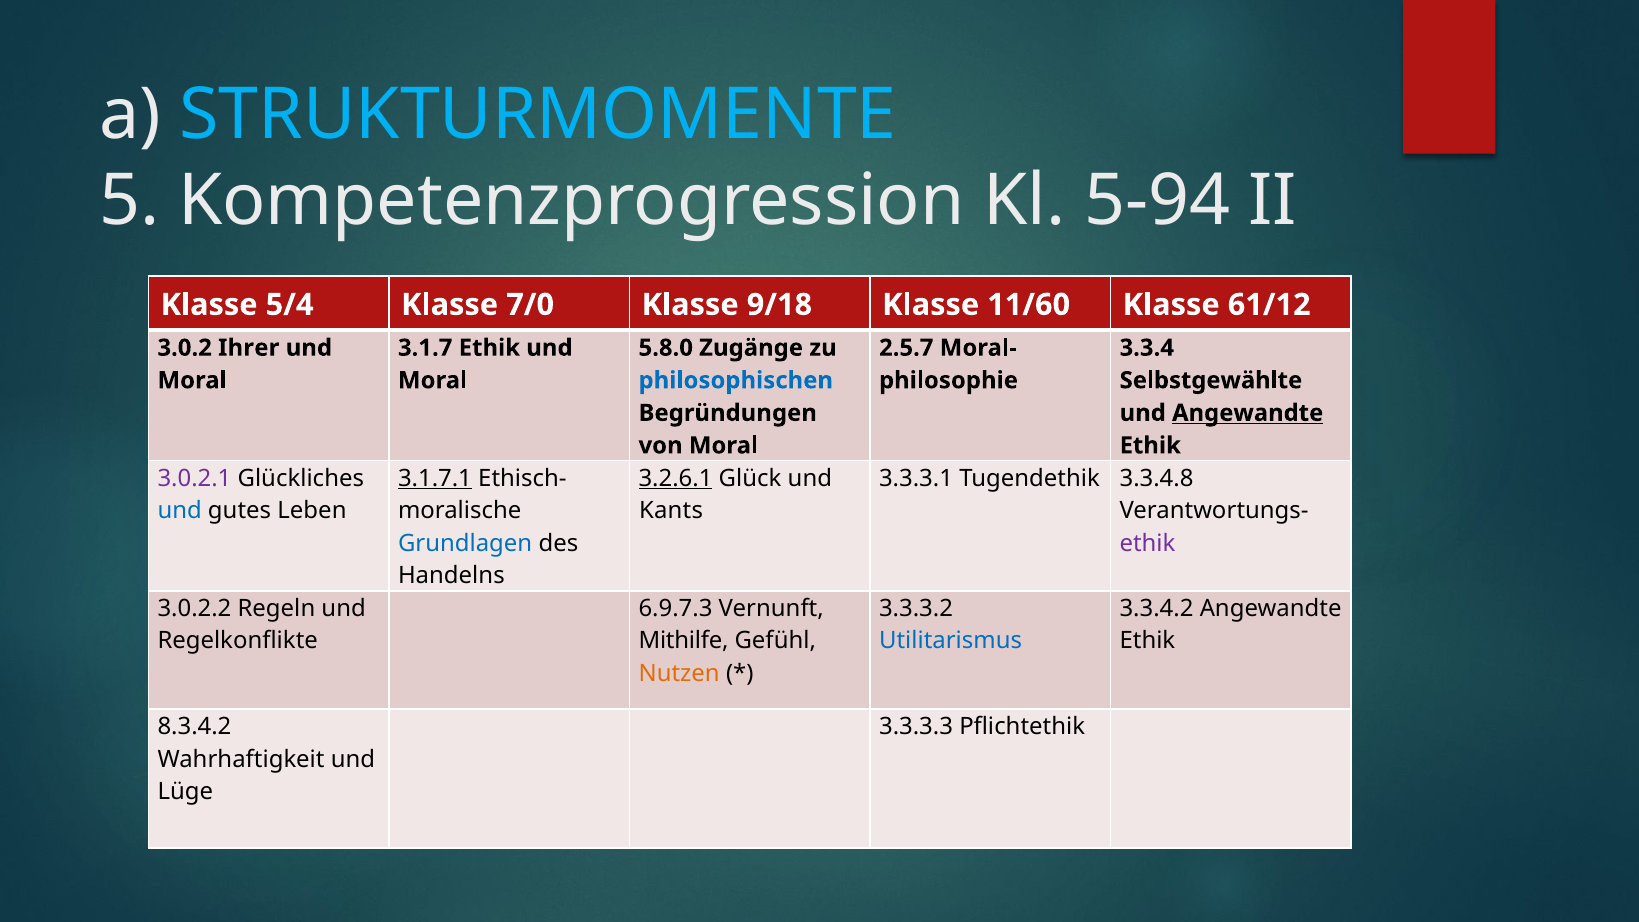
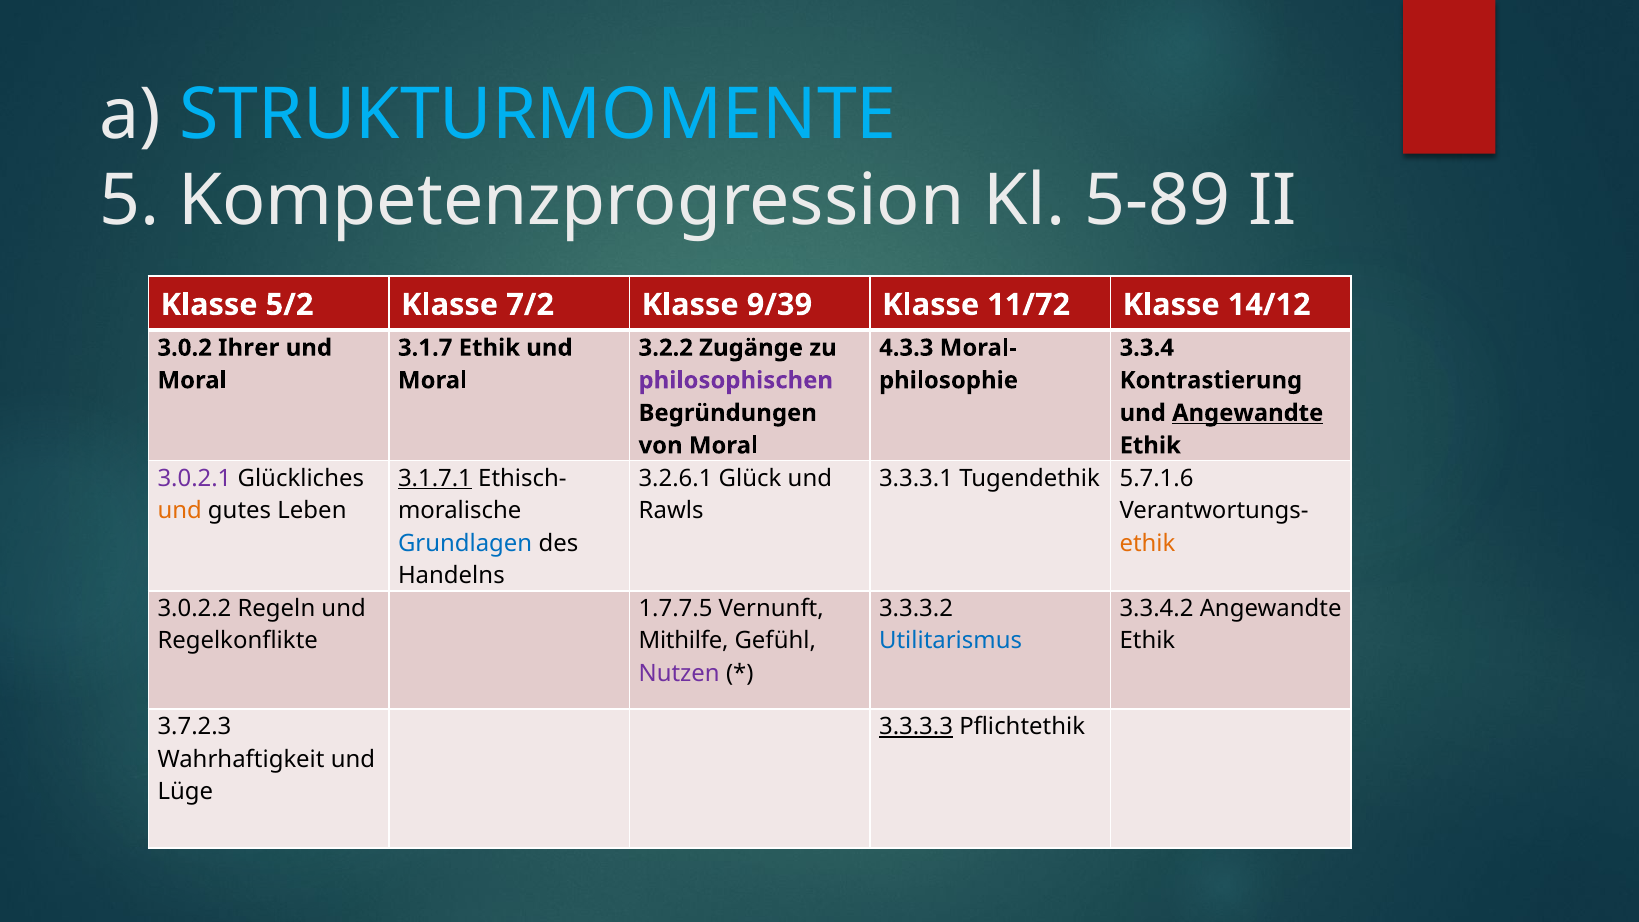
5-94: 5-94 -> 5-89
5/4: 5/4 -> 5/2
7/0: 7/0 -> 7/2
9/18: 9/18 -> 9/39
11/60: 11/60 -> 11/72
61/12: 61/12 -> 14/12
5.8.0: 5.8.0 -> 3.2.2
2.5.7: 2.5.7 -> 4.3.3
philosophischen colour: blue -> purple
Selbstgewählte: Selbstgewählte -> Kontrastierung
3.2.6.1 underline: present -> none
3.3.4.8: 3.3.4.8 -> 5.7.1.6
und at (180, 511) colour: blue -> orange
Kants: Kants -> Rawls
ethik at (1148, 543) colour: purple -> orange
6.9.7.3: 6.9.7.3 -> 1.7.7.5
Nutzen colour: orange -> purple
8.3.4.2: 8.3.4.2 -> 3.7.2.3
3.3.3.3 underline: none -> present
